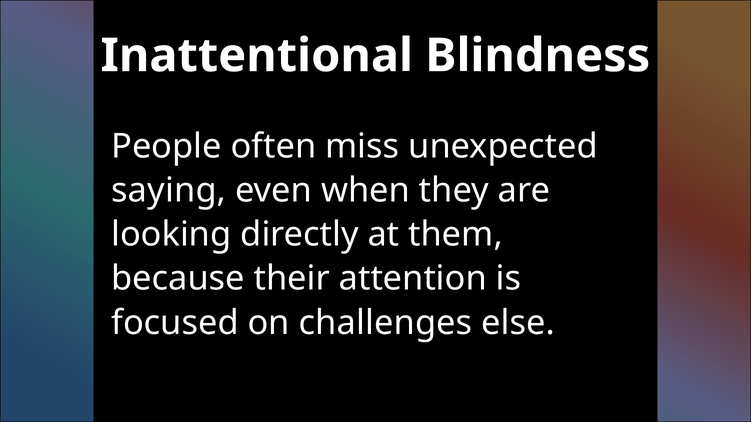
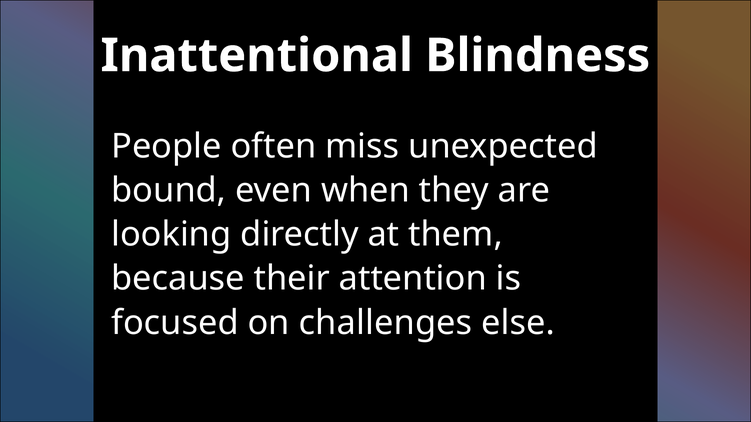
saying: saying -> bound
